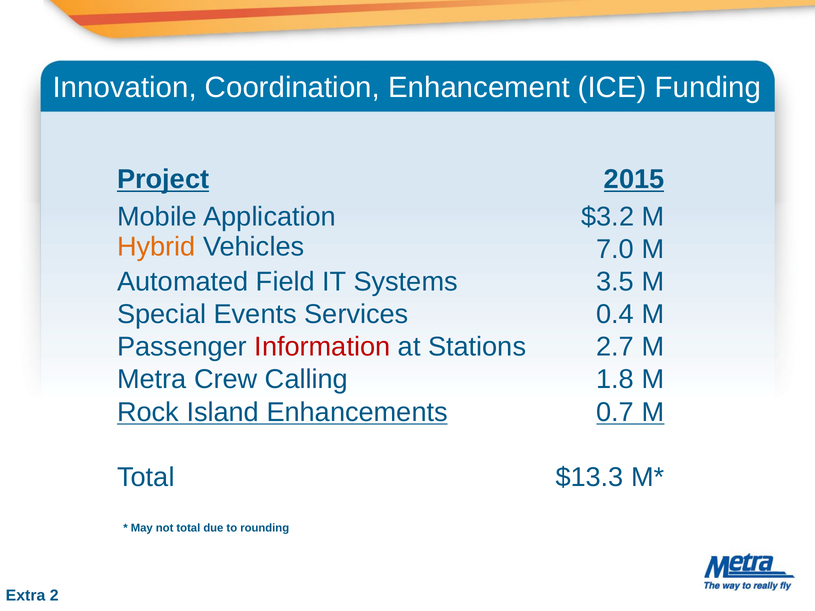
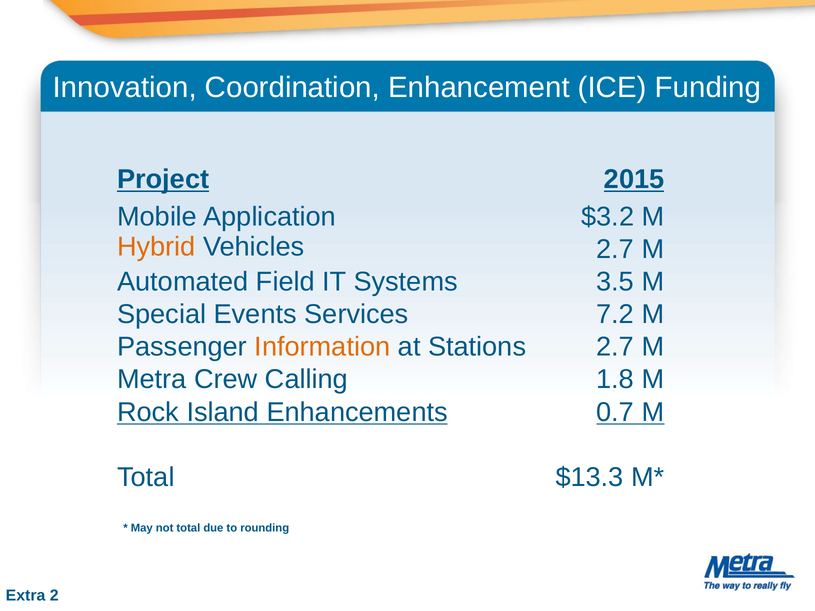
Vehicles 7.0: 7.0 -> 2.7
0.4: 0.4 -> 7.2
Information colour: red -> orange
